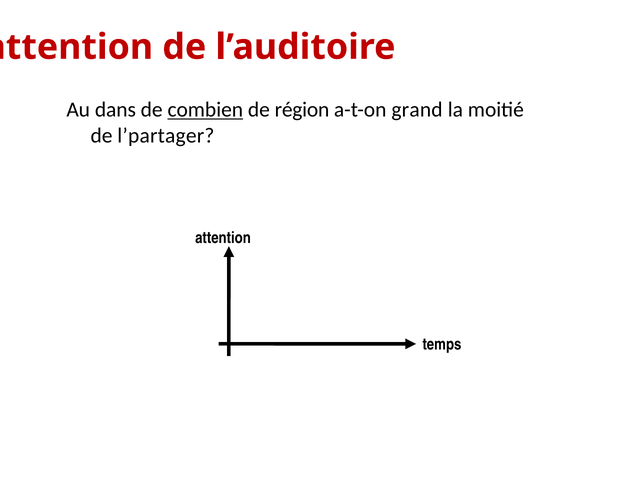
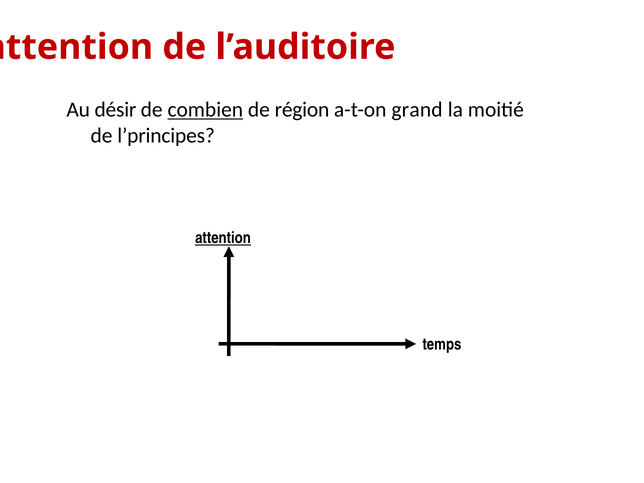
dans: dans -> désir
l’partager: l’partager -> l’principes
attention underline: none -> present
